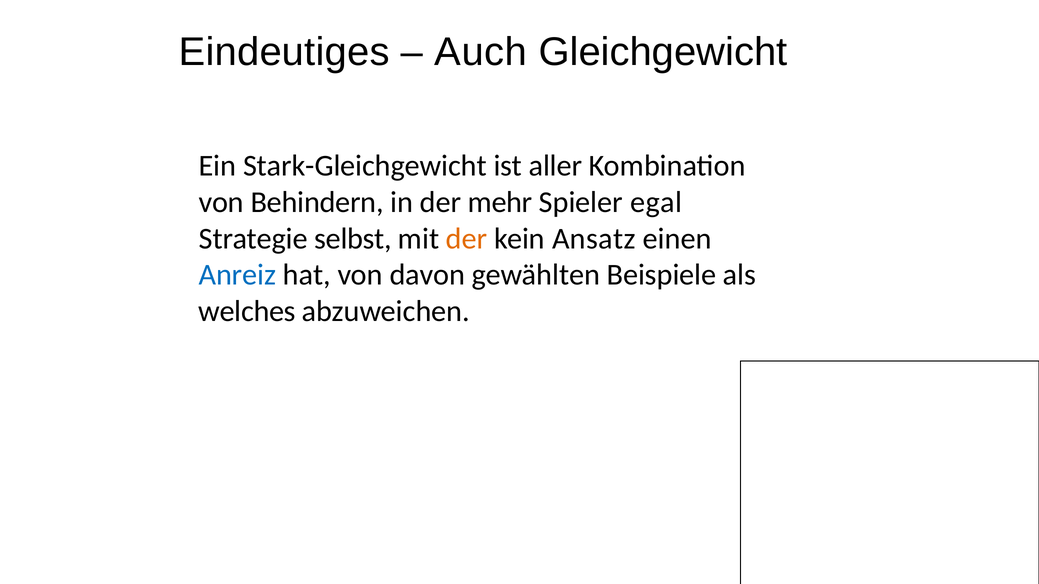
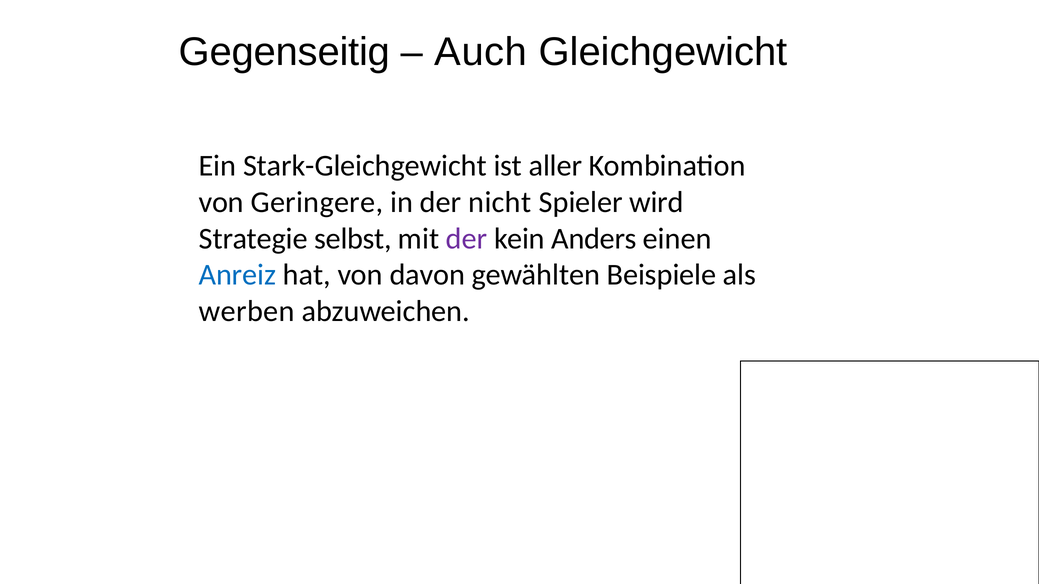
Eindeutiges: Eindeutiges -> Gegenseitig
Behindern: Behindern -> Geringere
mehr: mehr -> nicht
egal: egal -> wird
der at (467, 239) colour: orange -> purple
Ansatz: Ansatz -> Anders
welches: welches -> werben
